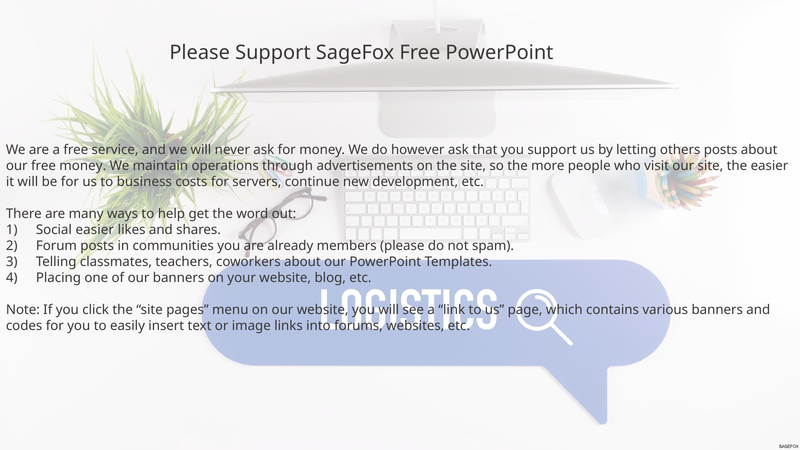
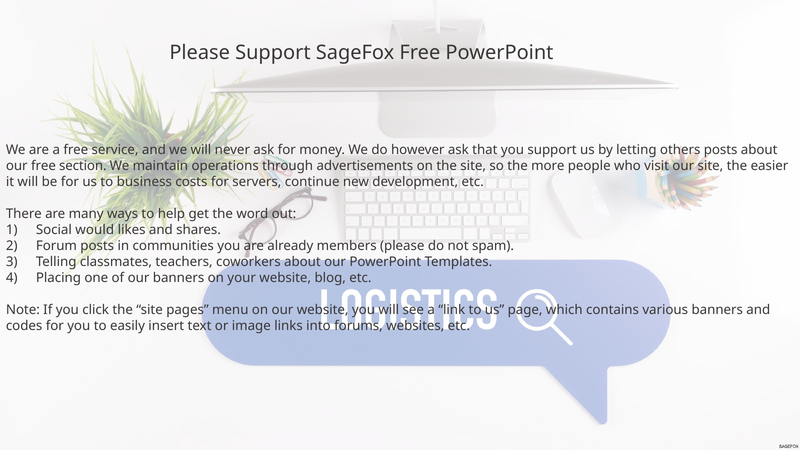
free money: money -> section
Social easier: easier -> would
